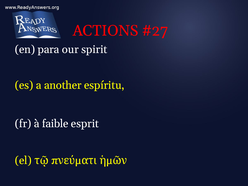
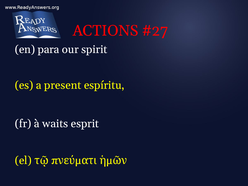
another: another -> present
faible: faible -> waits
